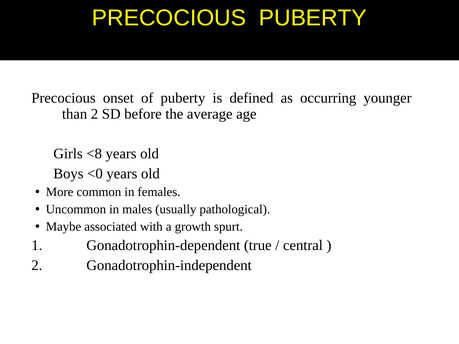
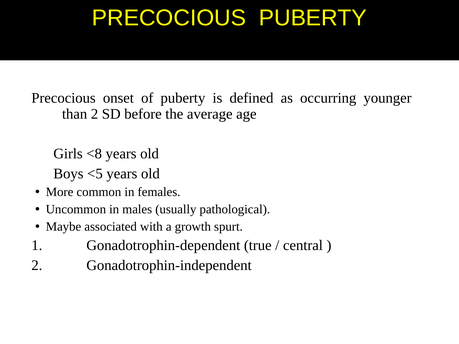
<0: <0 -> <5
